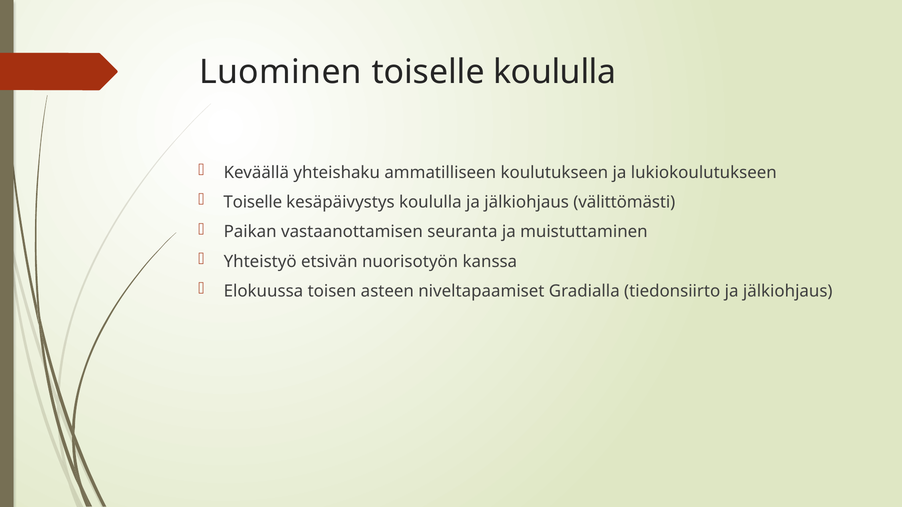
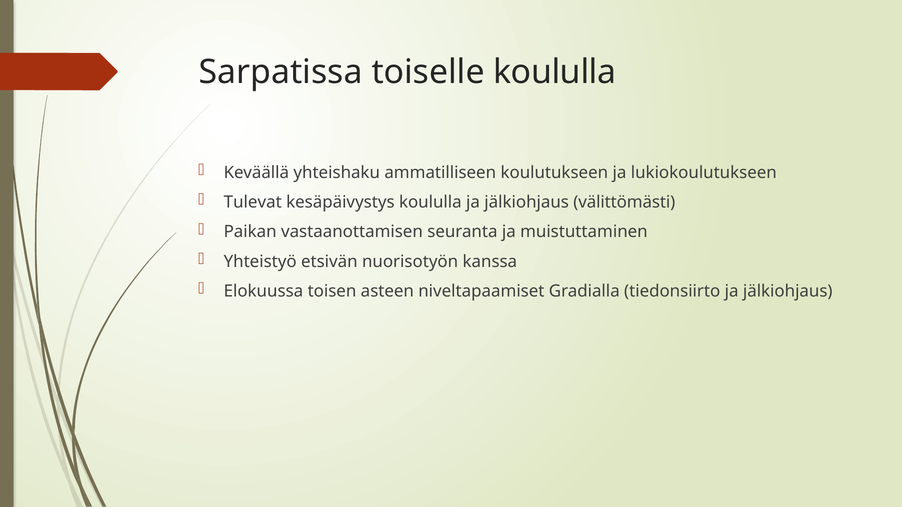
Luominen: Luominen -> Sarpatissa
Toiselle at (253, 202): Toiselle -> Tulevat
